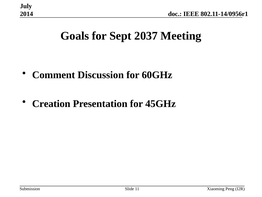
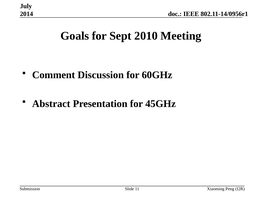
2037: 2037 -> 2010
Creation: Creation -> Abstract
